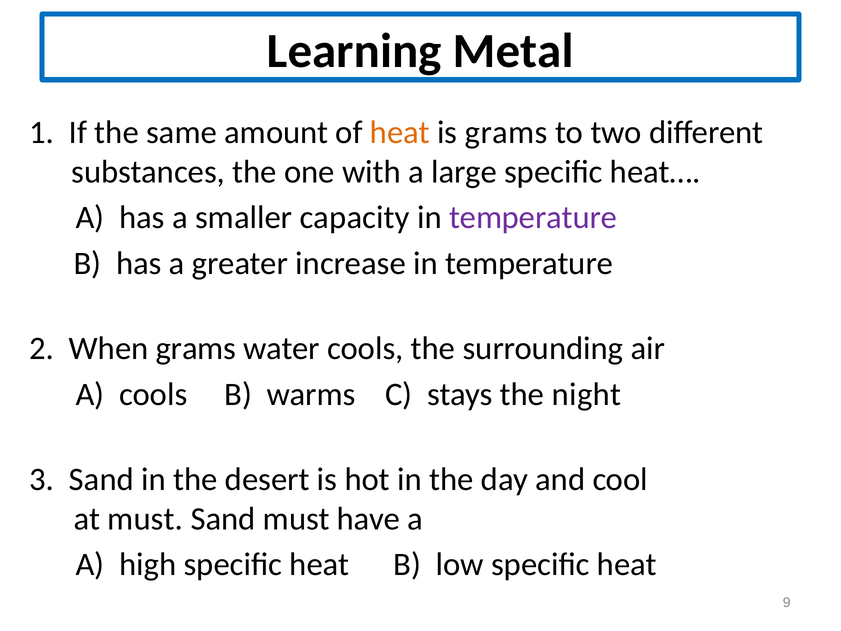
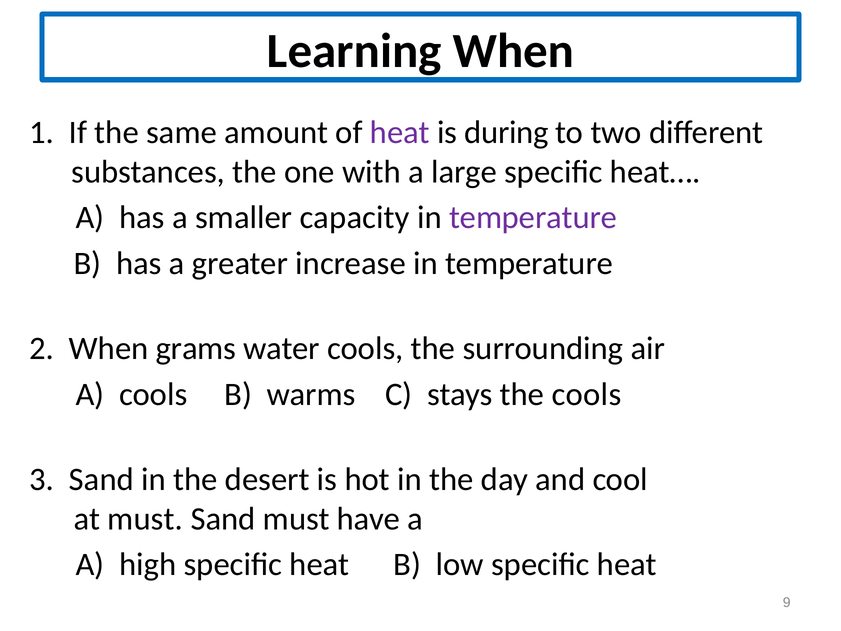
Learning Metal: Metal -> When
heat at (400, 132) colour: orange -> purple
is grams: grams -> during
the night: night -> cools
